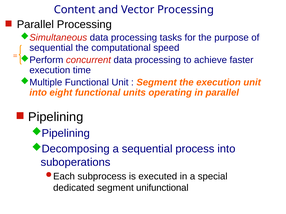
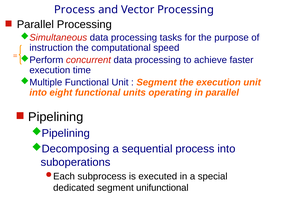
Content at (75, 10): Content -> Process
sequential at (51, 48): sequential -> instruction
